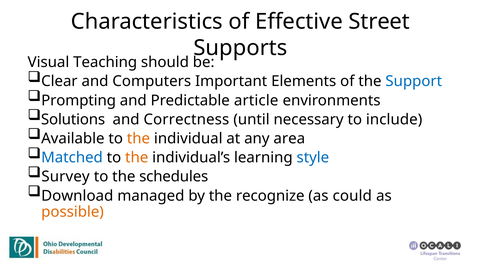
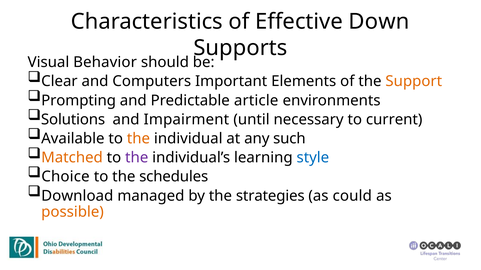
Street: Street -> Down
Teaching: Teaching -> Behavior
Support colour: blue -> orange
Correctness: Correctness -> Impairment
include: include -> current
area: area -> such
Matched colour: blue -> orange
the at (137, 158) colour: orange -> purple
Survey: Survey -> Choice
recognize: recognize -> strategies
